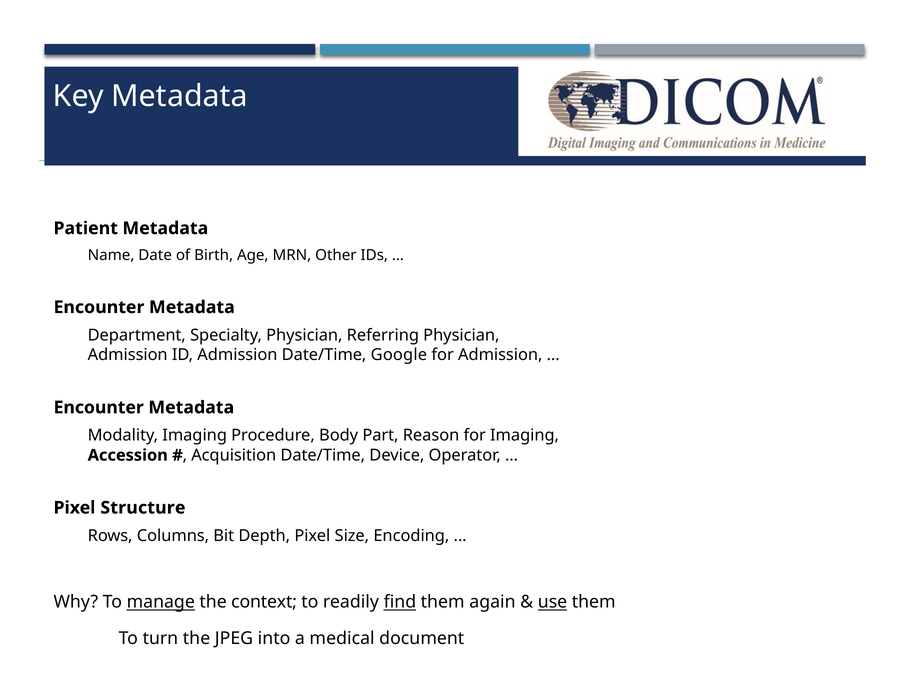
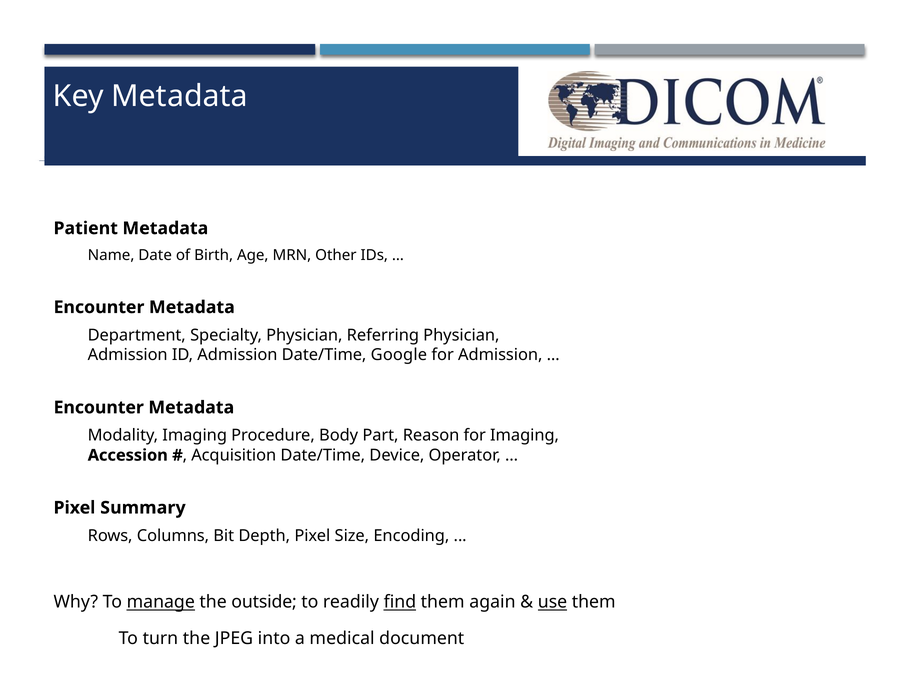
Structure: Structure -> Summary
context: context -> outside
